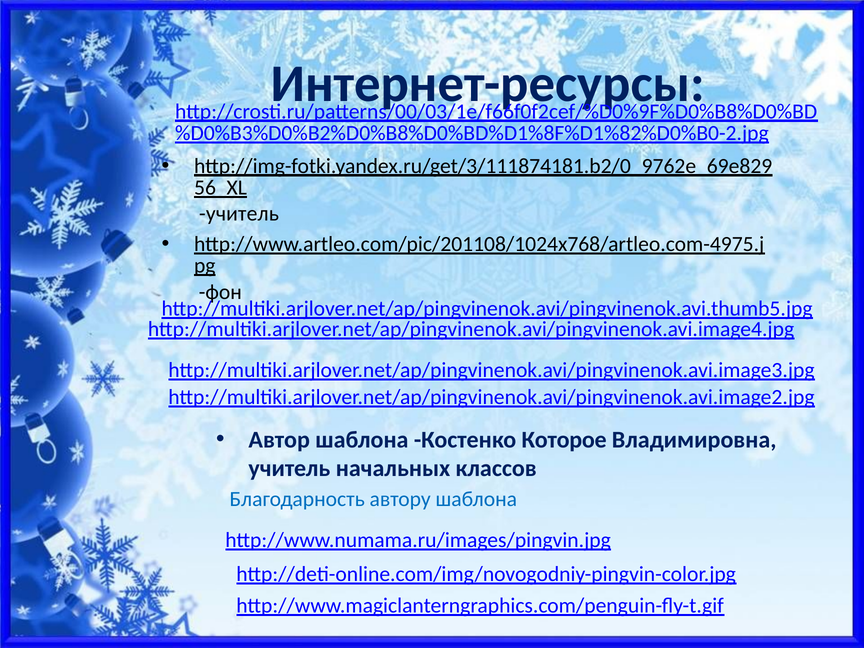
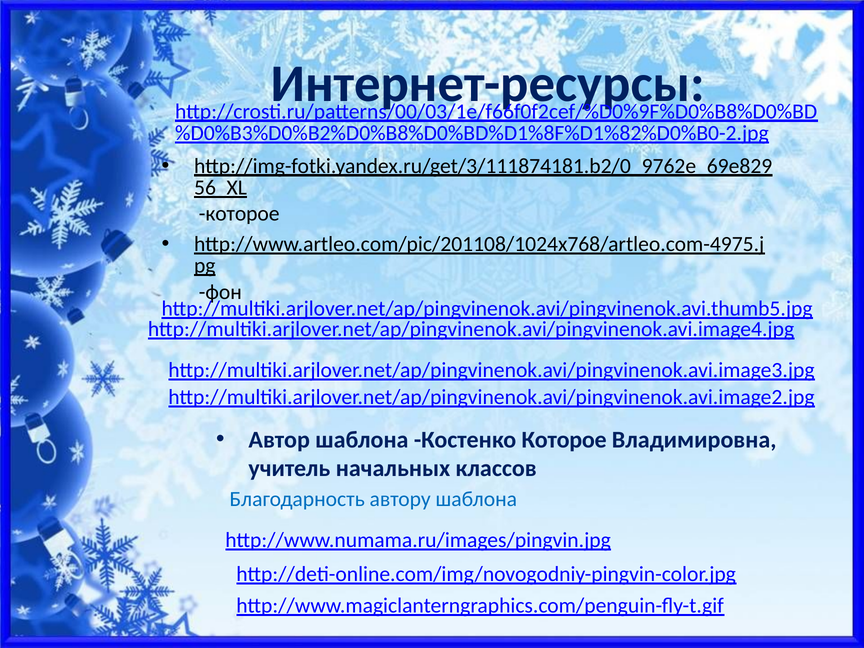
учитель at (239, 214): учитель -> которое
